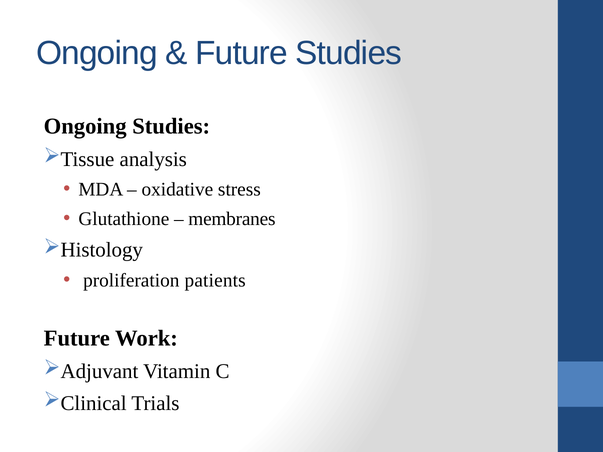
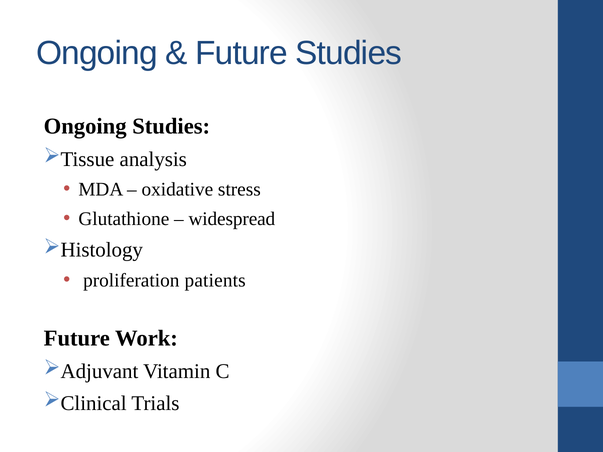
membranes: membranes -> widespread
